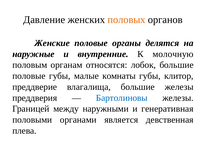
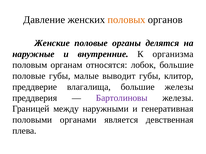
молочную: молочную -> организма
комнаты: комнаты -> выводит
Бартолиновы colour: blue -> purple
